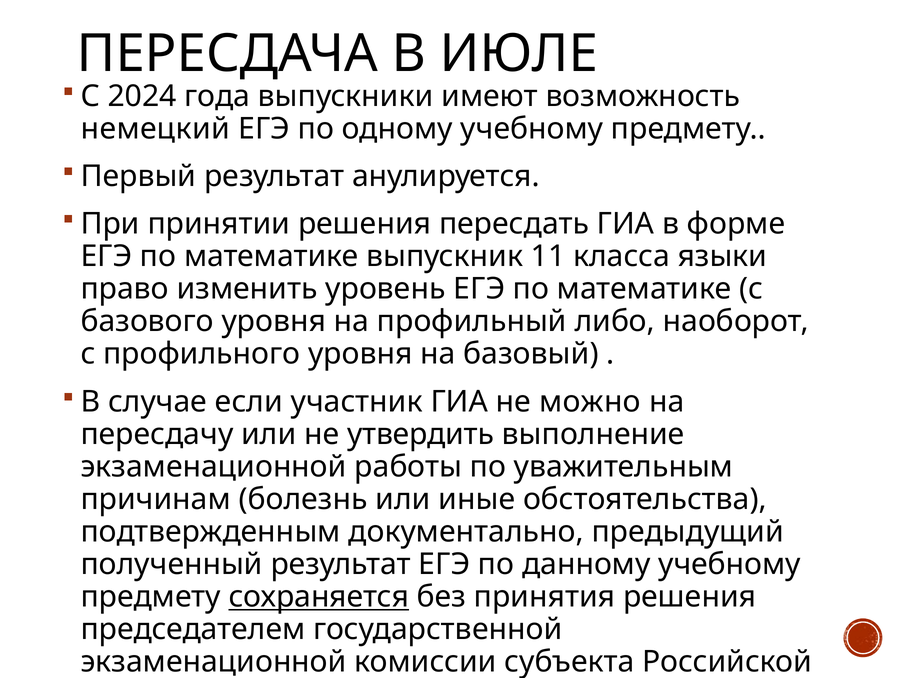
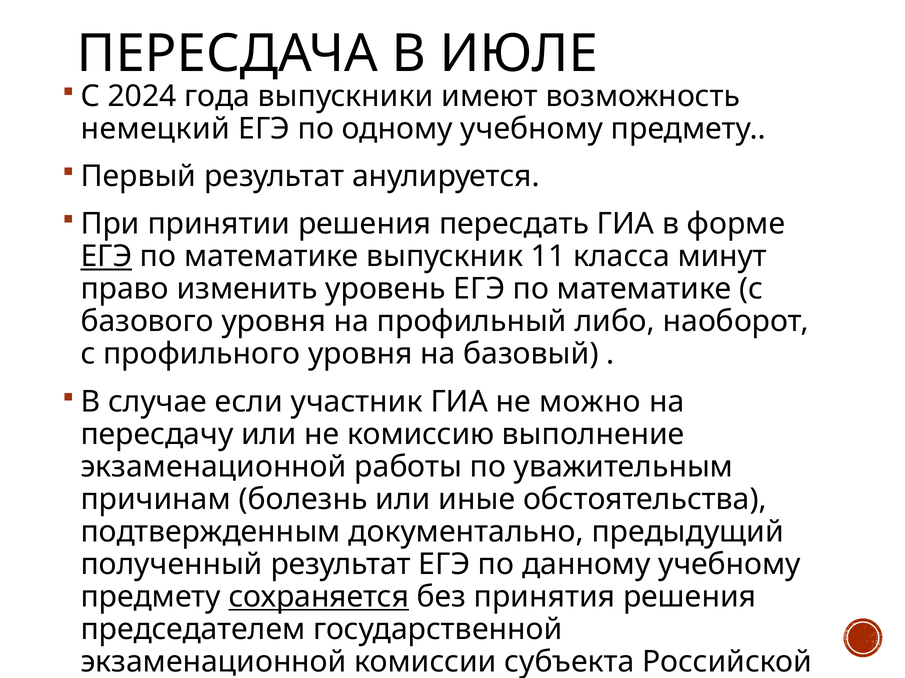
ЕГЭ at (106, 257) underline: none -> present
языки: языки -> минут
утвердить: утвердить -> комиссию
